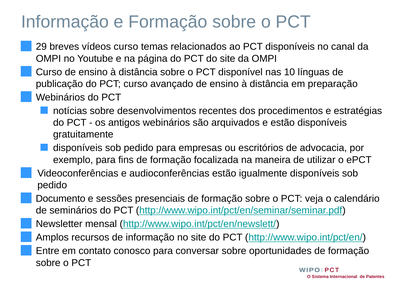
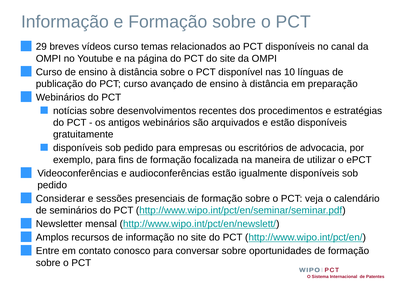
Documento: Documento -> Considerar
